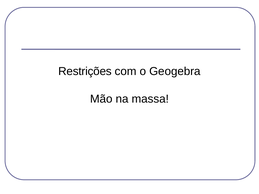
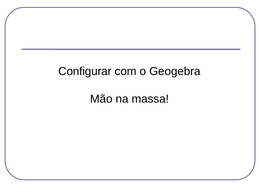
Restrições: Restrições -> Configurar
